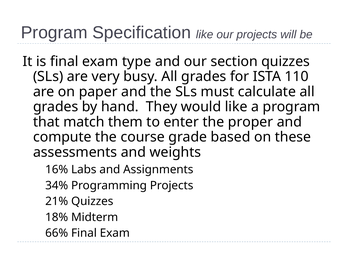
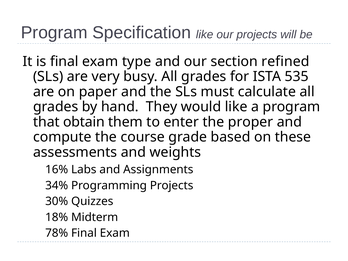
section quizzes: quizzes -> refined
110: 110 -> 535
match: match -> obtain
21%: 21% -> 30%
66%: 66% -> 78%
